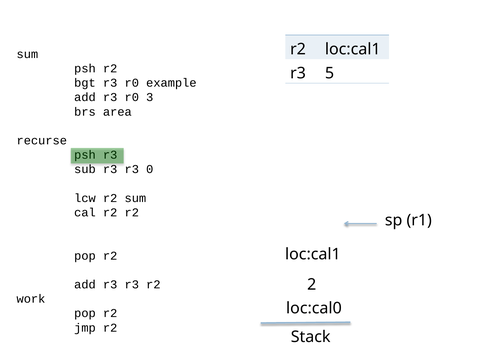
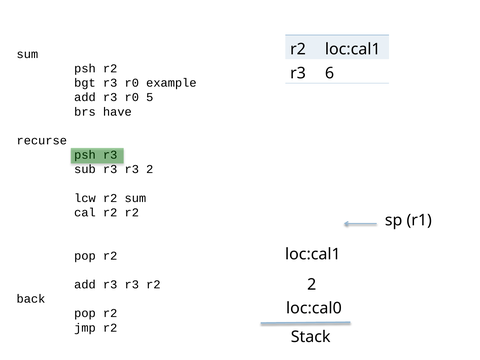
5: 5 -> 6
3: 3 -> 5
area: area -> have
r3 0: 0 -> 2
work: work -> back
